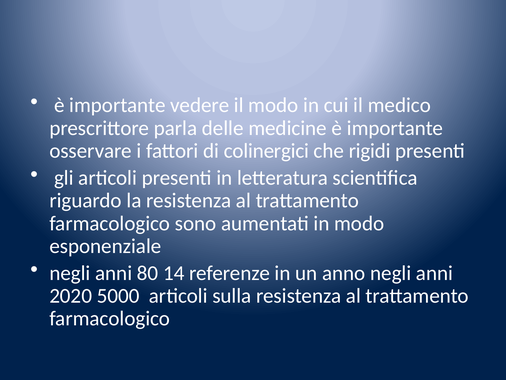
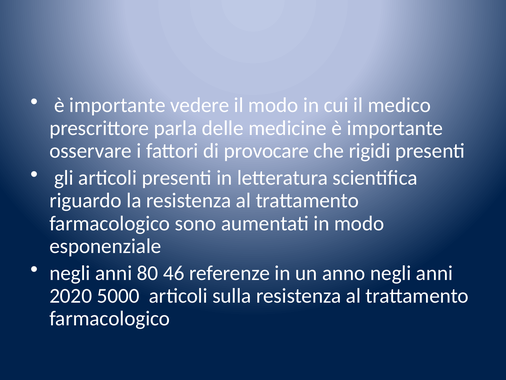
colinergici: colinergici -> provocare
14: 14 -> 46
